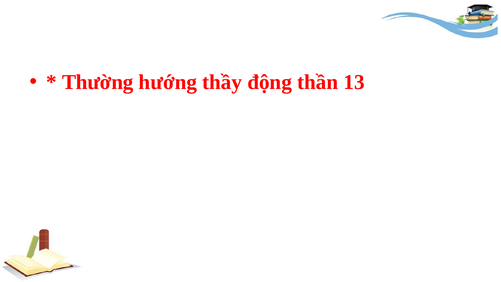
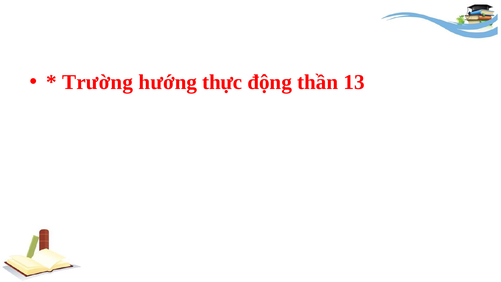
Thường: Thường -> Trường
thầy: thầy -> thực
